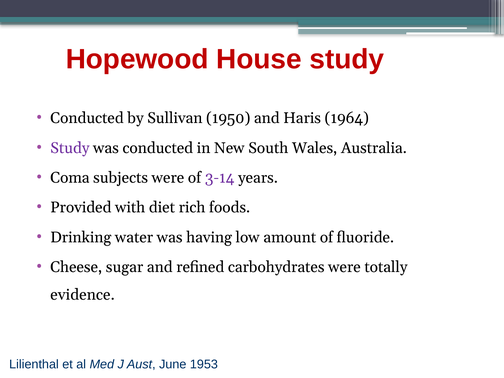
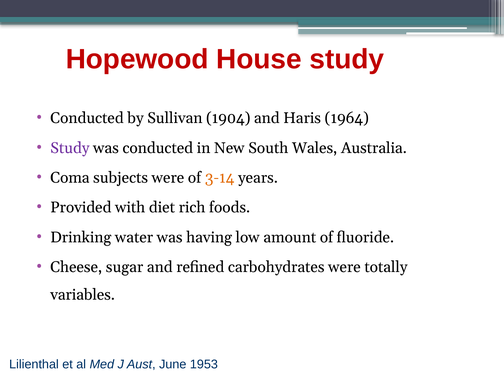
1950: 1950 -> 1904
3-14 colour: purple -> orange
evidence: evidence -> variables
